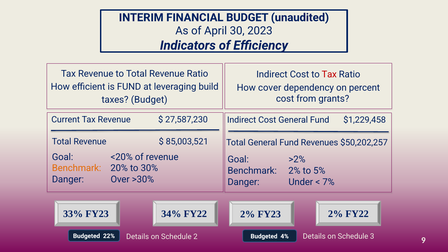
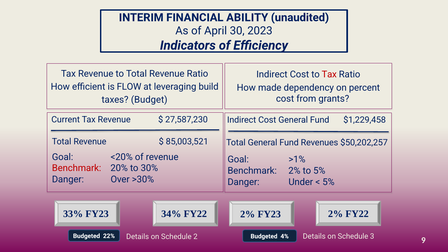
FINANCIAL BUDGET: BUDGET -> ABILITY
is FUND: FUND -> FLOW
cover: cover -> made
>2%: >2% -> >1%
Benchmark at (77, 168) colour: orange -> red
7% at (328, 182): 7% -> 5%
